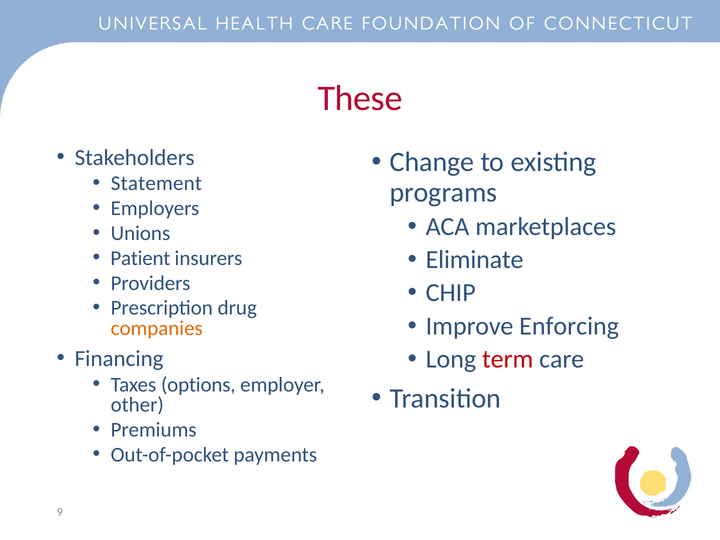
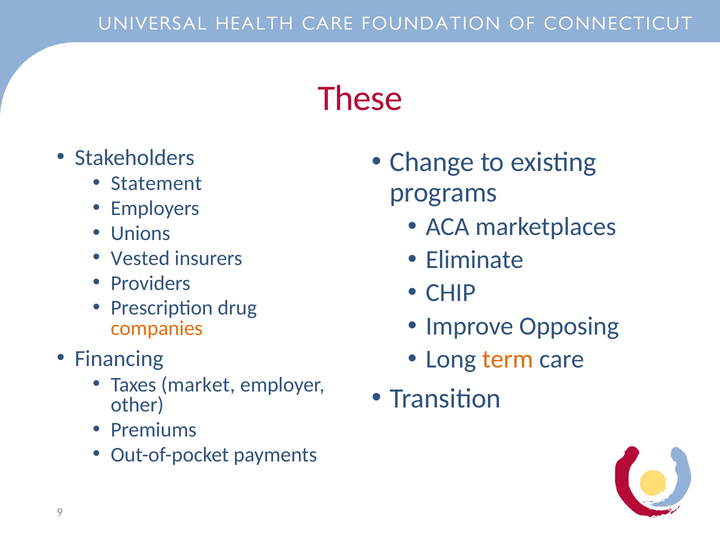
Patient: Patient -> Vested
Enforcing: Enforcing -> Opposing
term colour: red -> orange
options: options -> market
